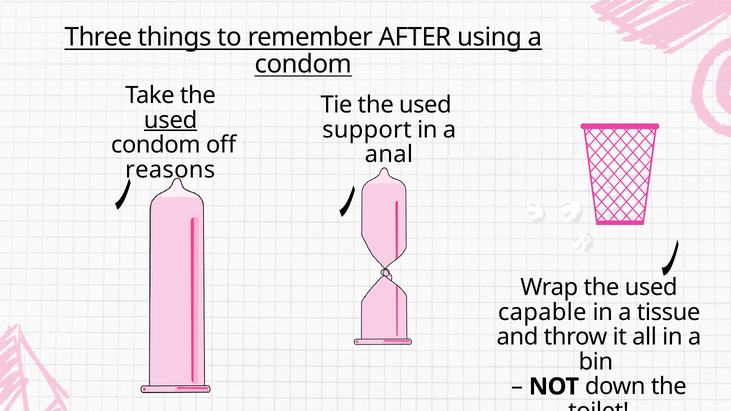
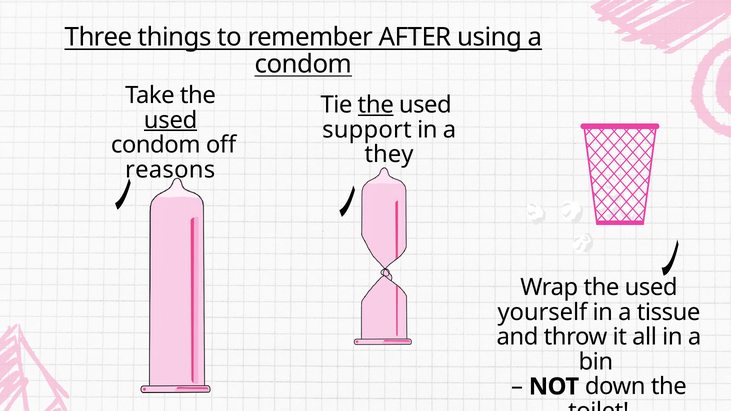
the at (376, 105) underline: none -> present
anal: anal -> they
capable: capable -> yourself
